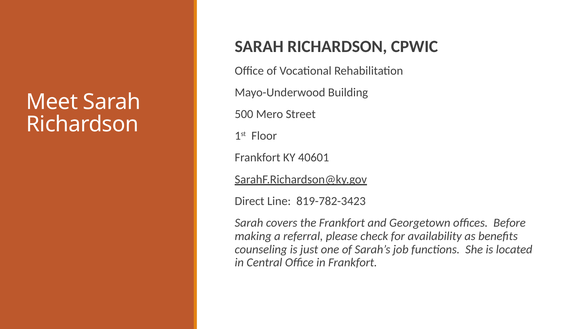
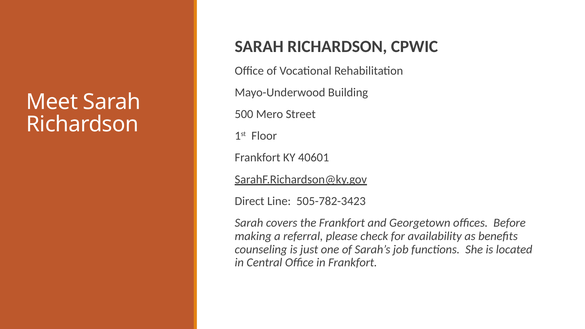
819-782-3423: 819-782-3423 -> 505-782-3423
